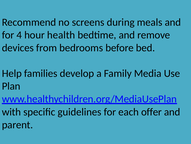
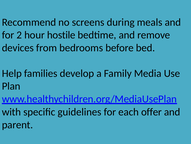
4: 4 -> 2
health: health -> hostile
